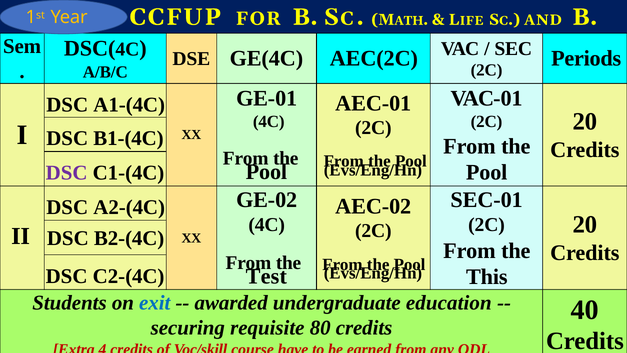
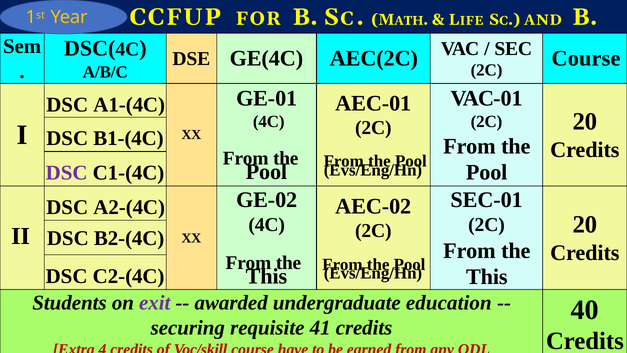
Periods at (586, 59): Periods -> Course
Test at (266, 276): Test -> This
exit colour: blue -> purple
80: 80 -> 41
